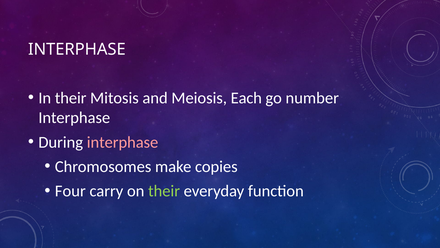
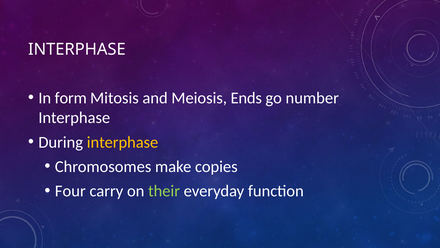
In their: their -> form
Each: Each -> Ends
interphase at (123, 142) colour: pink -> yellow
